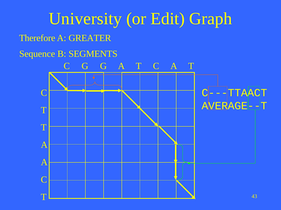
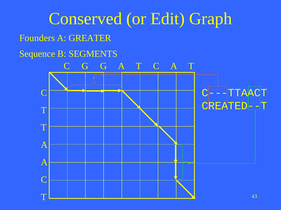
University: University -> Conserved
Therefore: Therefore -> Founders
AVERAGE--T: AVERAGE--T -> CREATED--T
